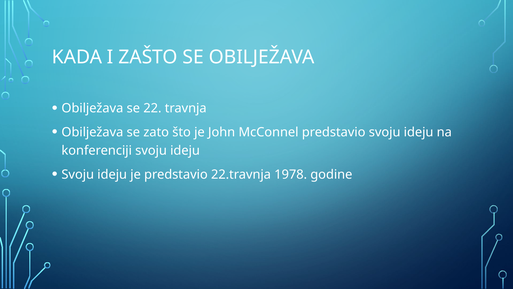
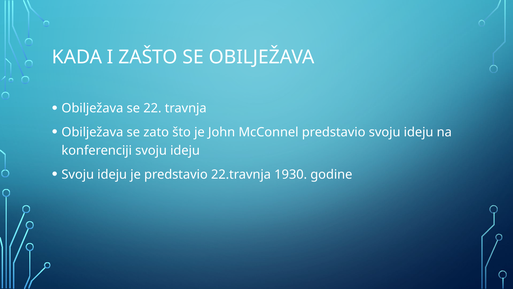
1978: 1978 -> 1930
